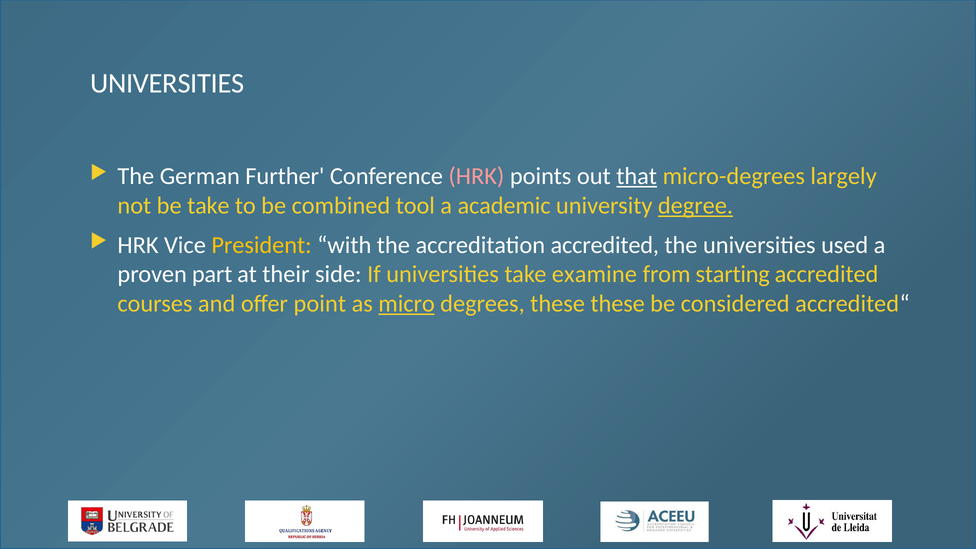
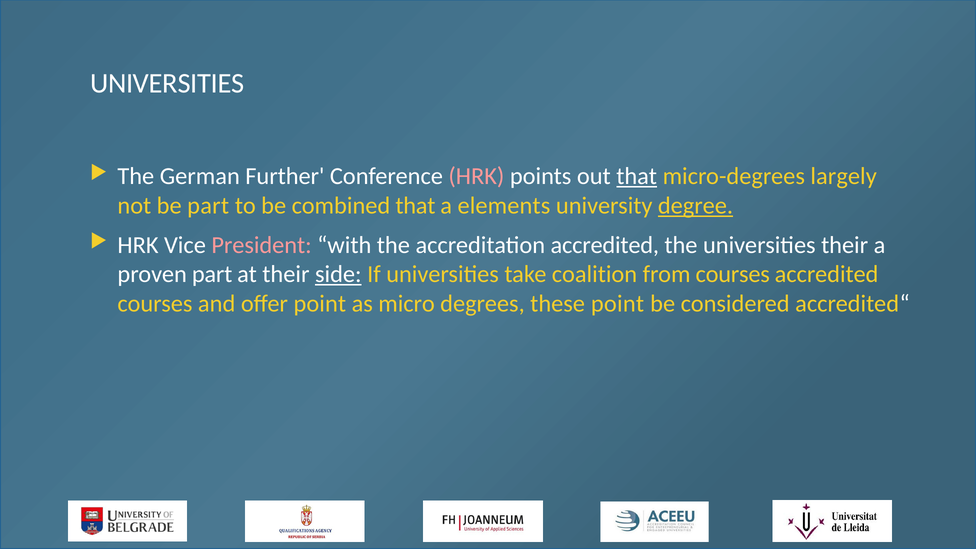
be take: take -> part
combined tool: tool -> that
academic: academic -> elements
President colour: yellow -> pink
universities used: used -> their
side underline: none -> present
examine: examine -> coalition
from starting: starting -> courses
micro underline: present -> none
these these: these -> point
